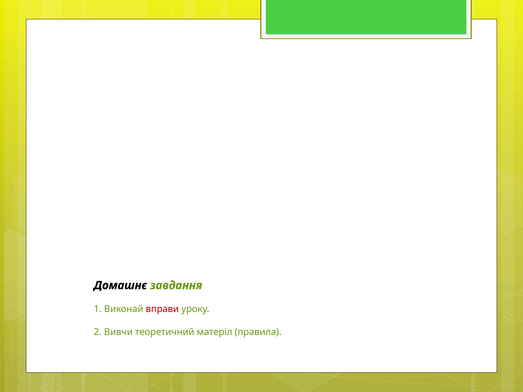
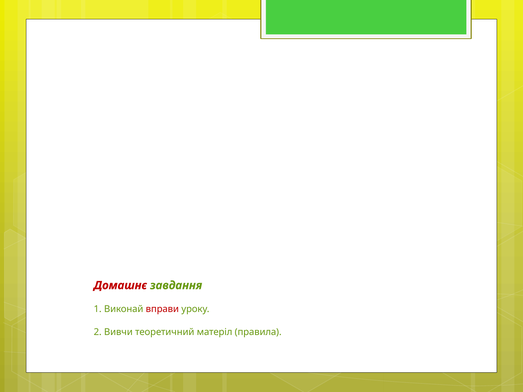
Домашнє colour: black -> red
